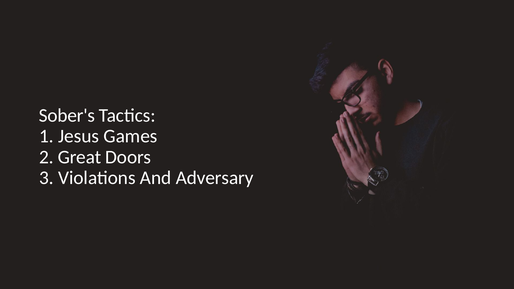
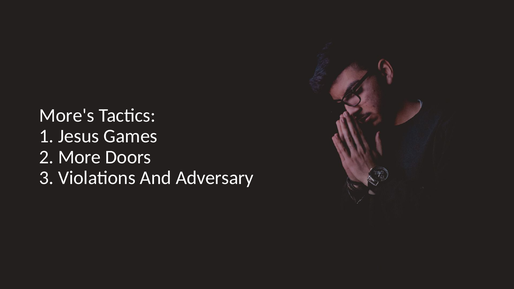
Sober's: Sober's -> More's
Great: Great -> More
